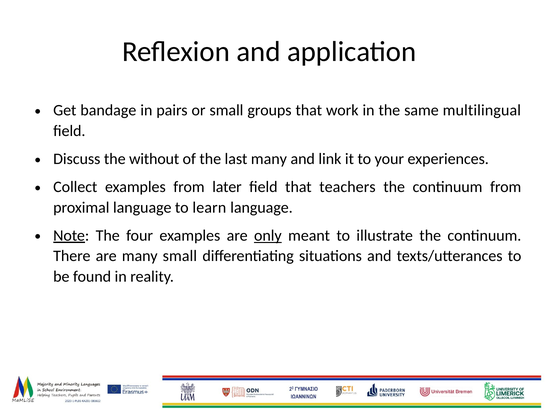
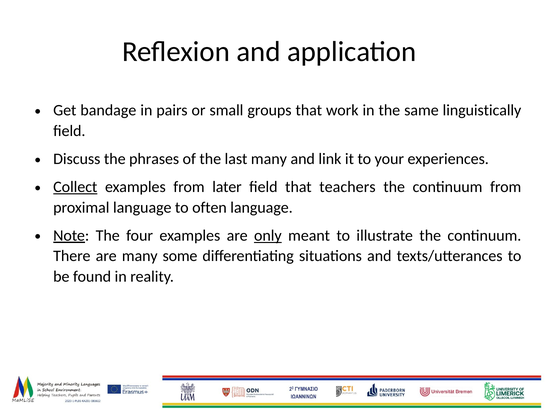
multilingual: multilingual -> linguistically
without: without -> phrases
Collect underline: none -> present
learn: learn -> often
many small: small -> some
